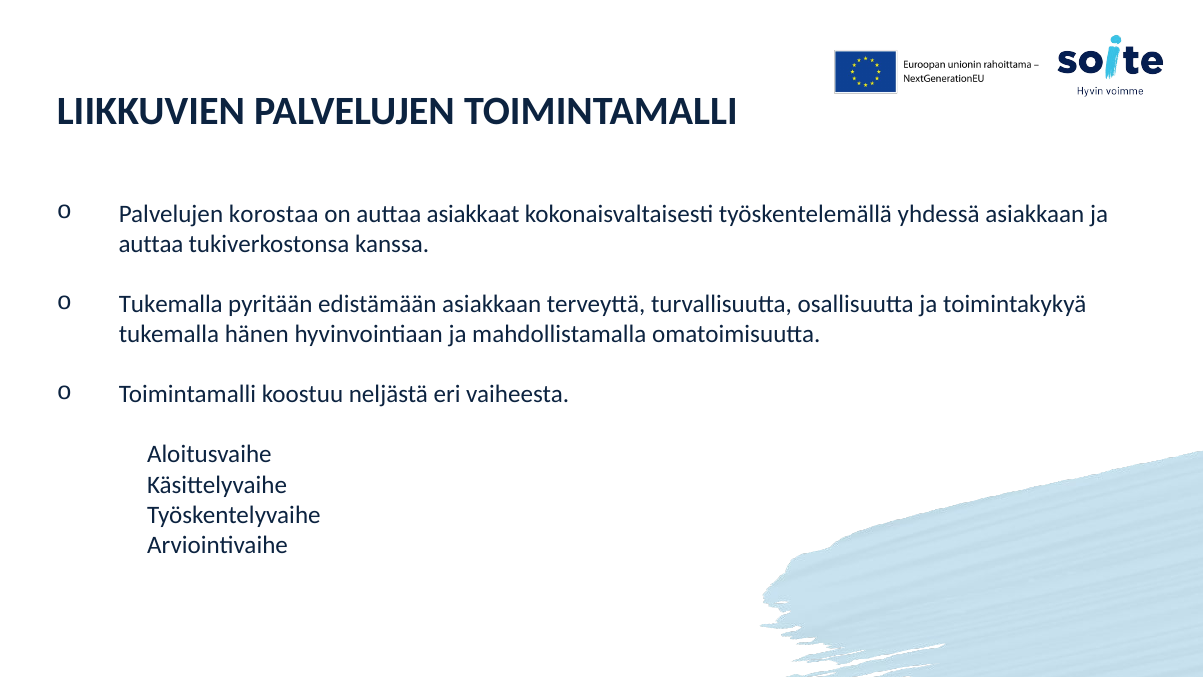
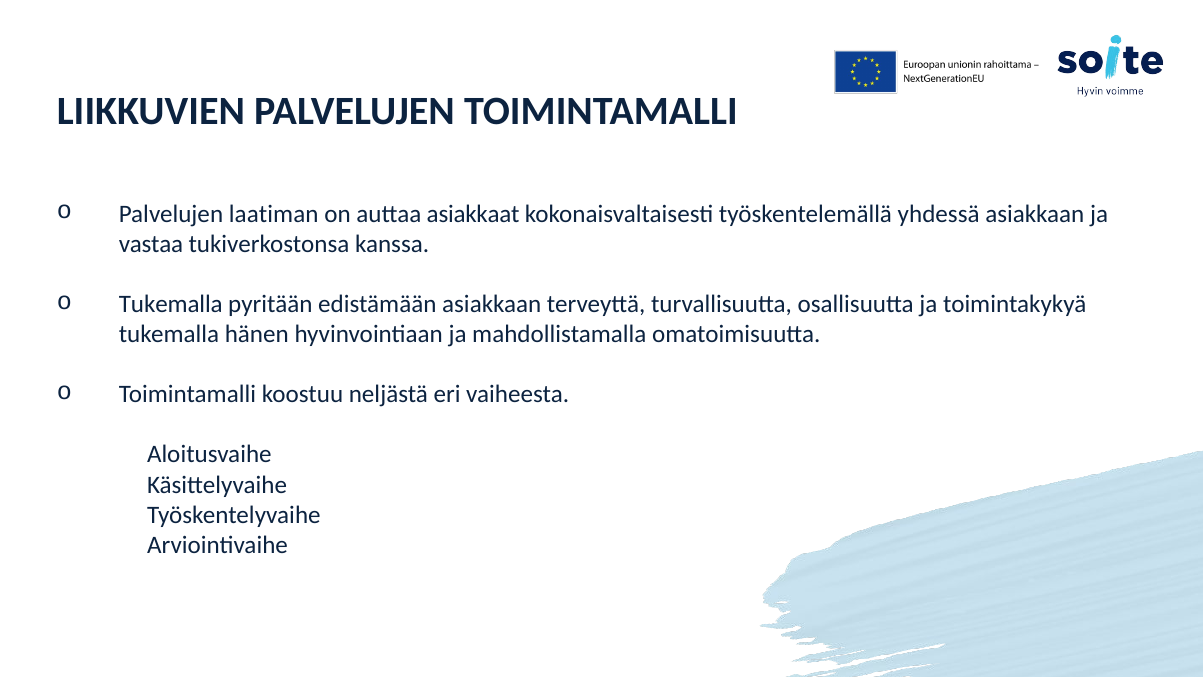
korostaa: korostaa -> laatiman
auttaa at (151, 244): auttaa -> vastaa
